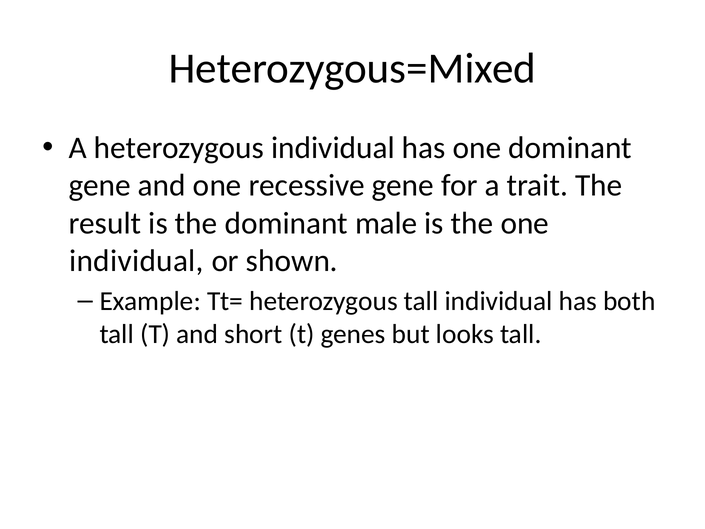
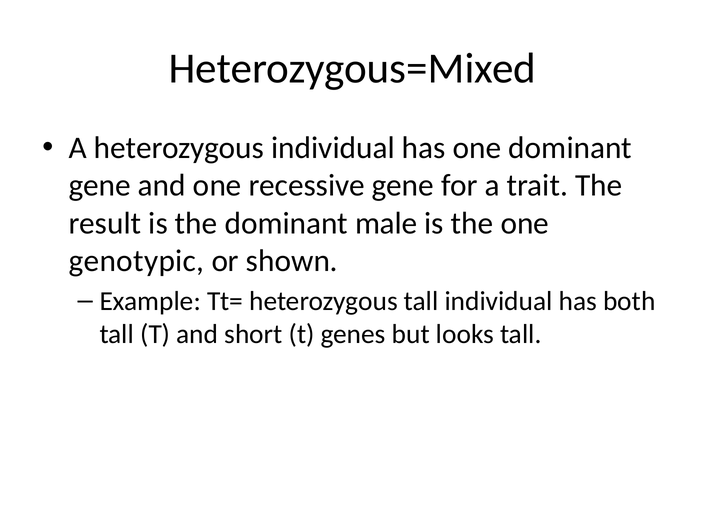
individual at (136, 261): individual -> genotypic
